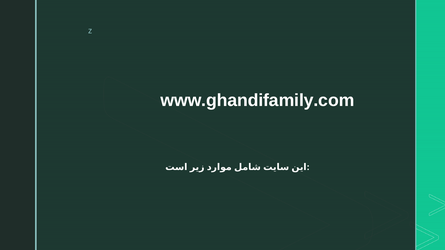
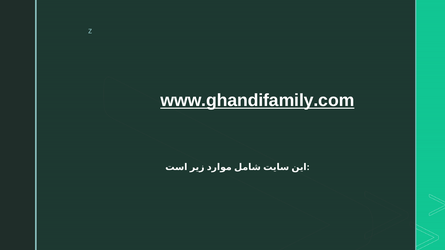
www.ghandifamily.com underline: none -> present
